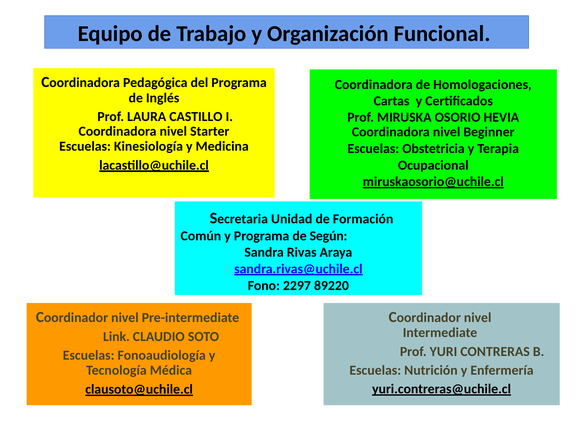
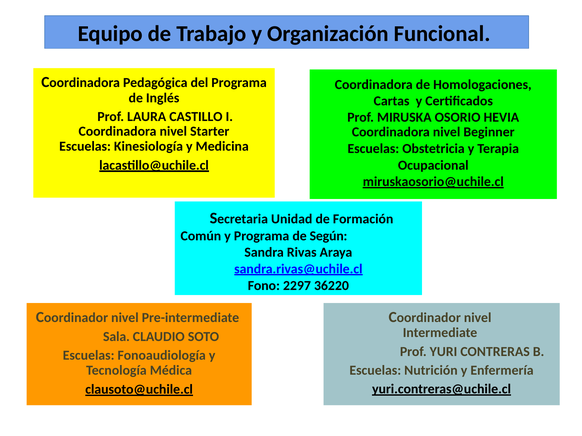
89220: 89220 -> 36220
Link: Link -> Sala
